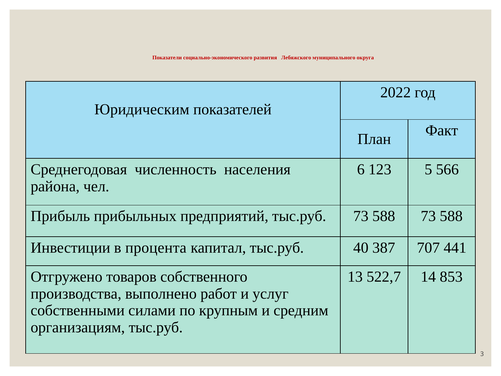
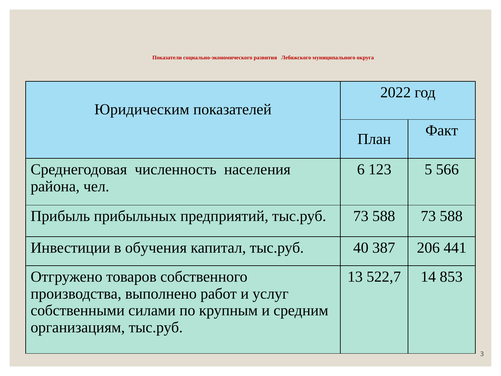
процента: процента -> обучения
707: 707 -> 206
